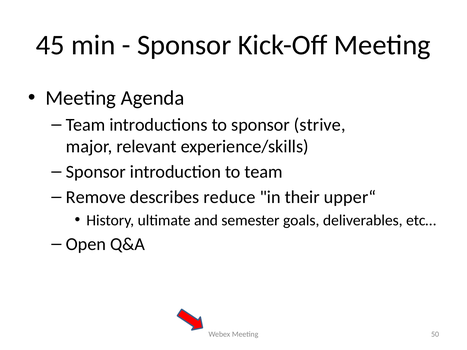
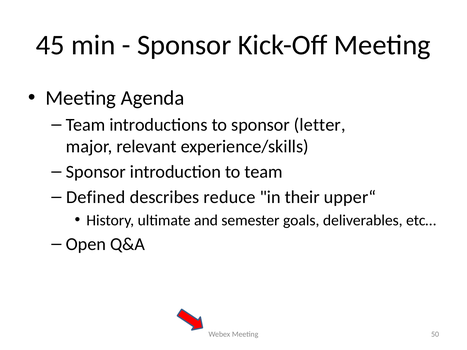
strive: strive -> letter
Remove: Remove -> Defined
